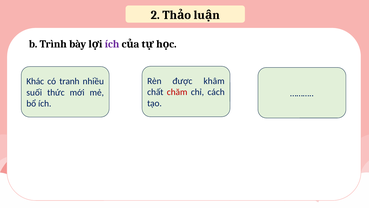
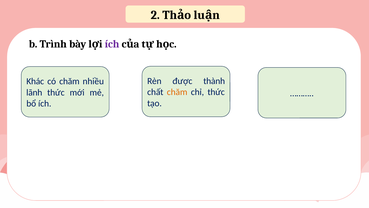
khâm: khâm -> thành
có tranh: tranh -> chăm
chăm at (177, 92) colour: red -> orange
chỉ cách: cách -> thức
suối: suối -> lãnh
